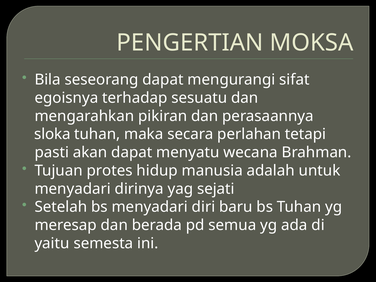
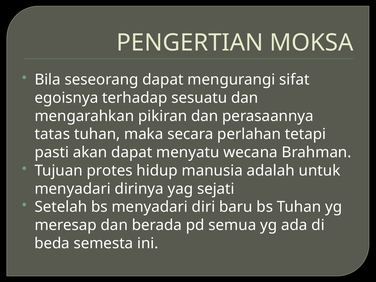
sloka: sloka -> tatas
yaitu: yaitu -> beda
